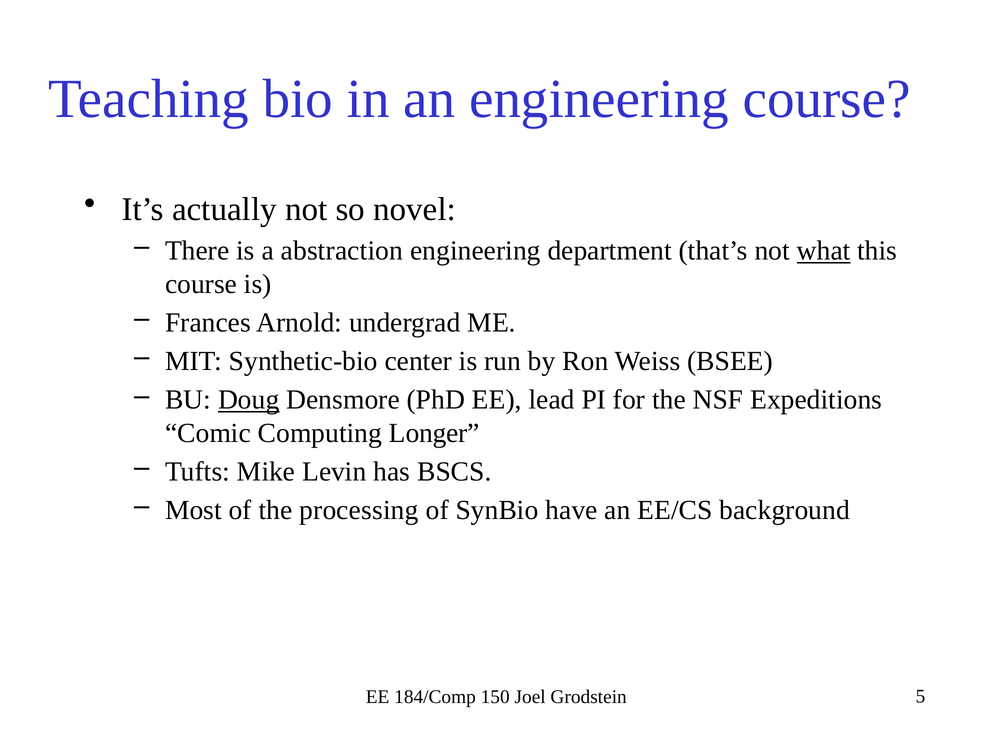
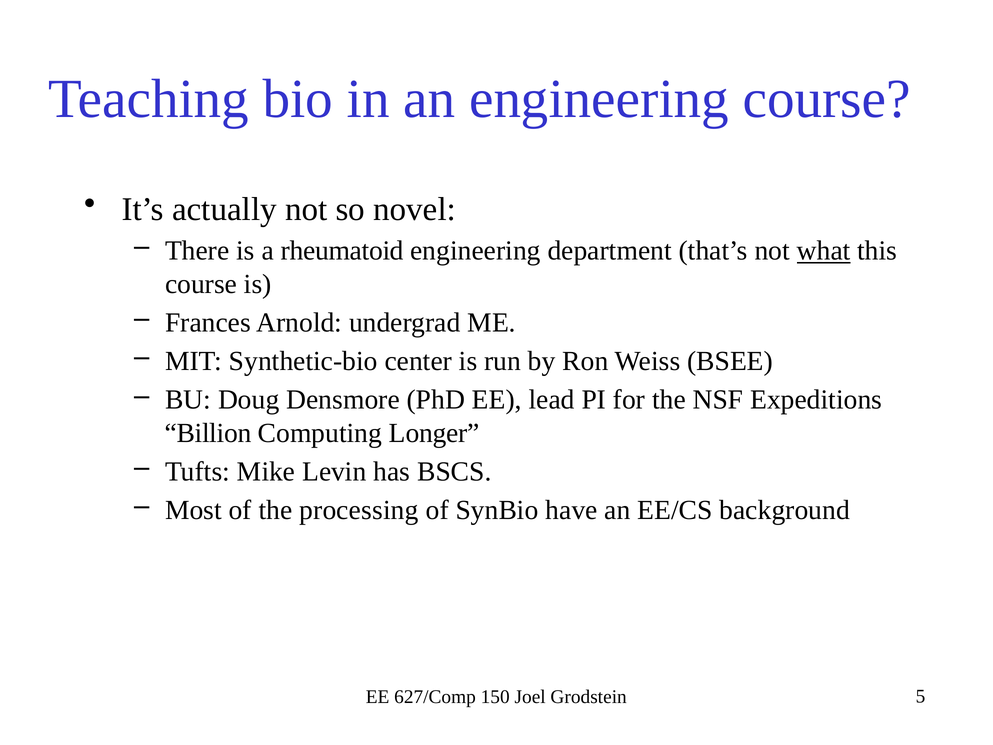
abstraction: abstraction -> rheumatoid
Doug underline: present -> none
Comic: Comic -> Billion
184/Comp: 184/Comp -> 627/Comp
